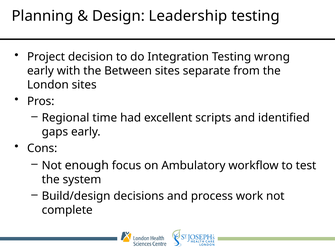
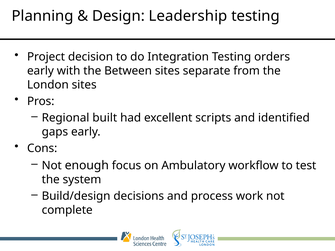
wrong: wrong -> orders
time: time -> built
